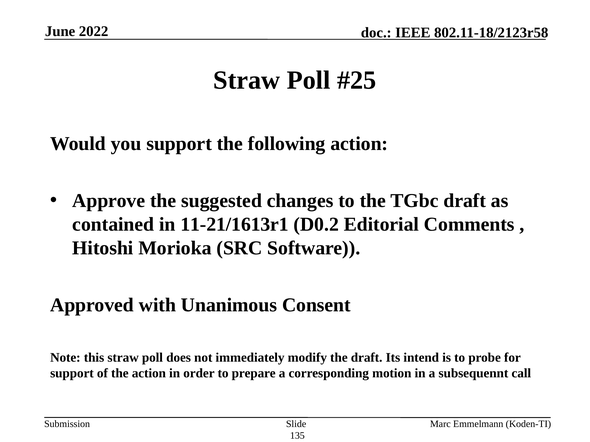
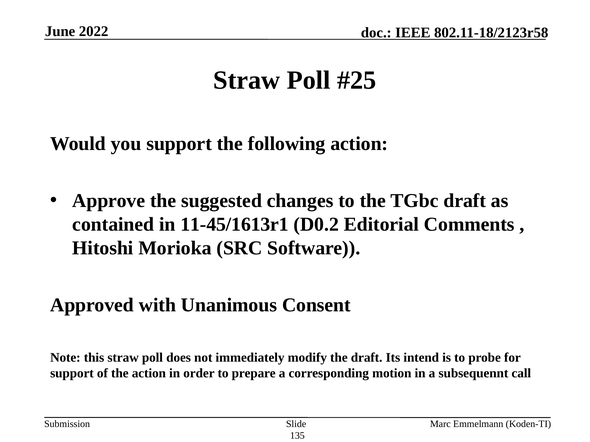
11-21/1613r1: 11-21/1613r1 -> 11-45/1613r1
